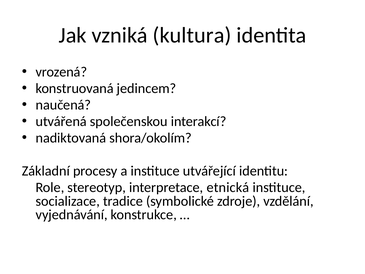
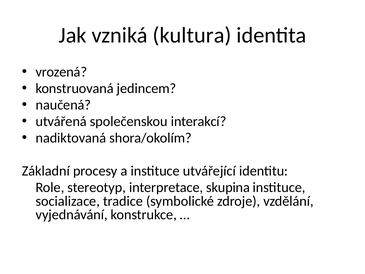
etnická: etnická -> skupina
